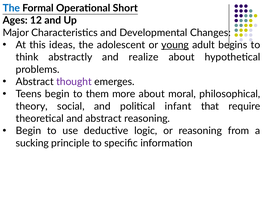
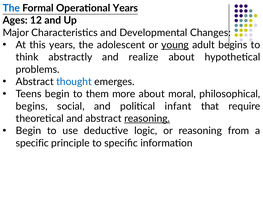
Operational Short: Short -> Years
this ideas: ideas -> years
thought colour: purple -> blue
theory at (32, 106): theory -> begins
reasoning at (147, 119) underline: none -> present
sucking at (32, 143): sucking -> specific
